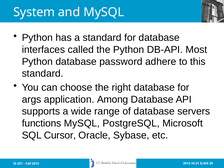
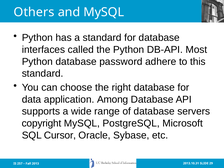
System: System -> Others
args: args -> data
functions: functions -> copyright
